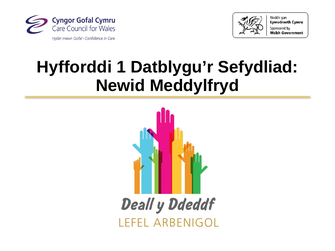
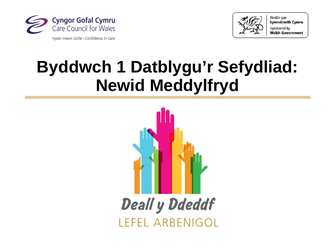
Hyfforddi: Hyfforddi -> Byddwch
